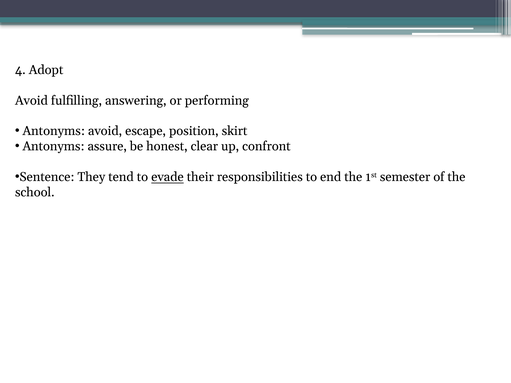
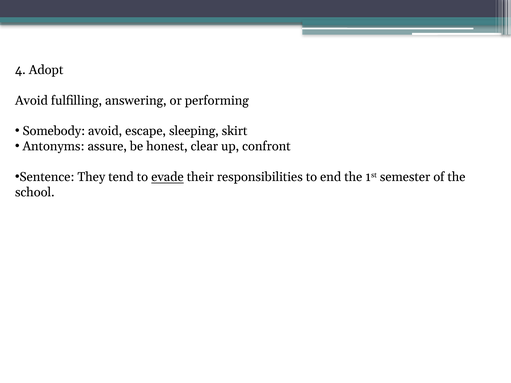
Antonyms at (54, 131): Antonyms -> Somebody
position: position -> sleeping
